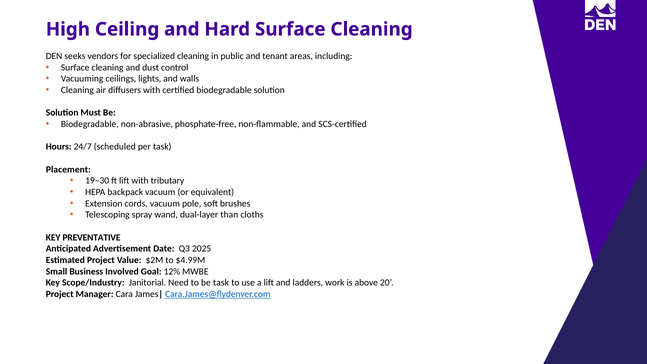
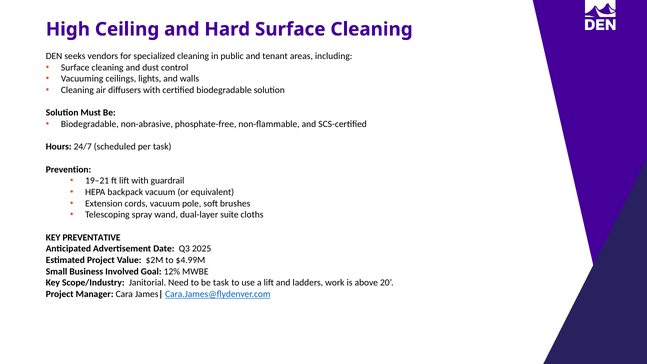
Placement: Placement -> Prevention
19–30: 19–30 -> 19–21
tributary: tributary -> guardrail
than: than -> suite
